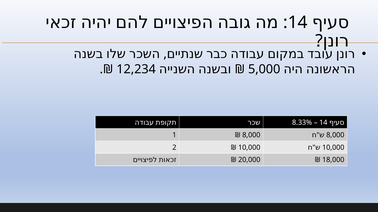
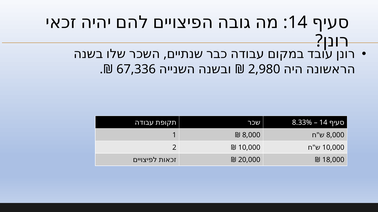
12,234: 12,234 -> 67,336
5,000: 5,000 -> 2,980
